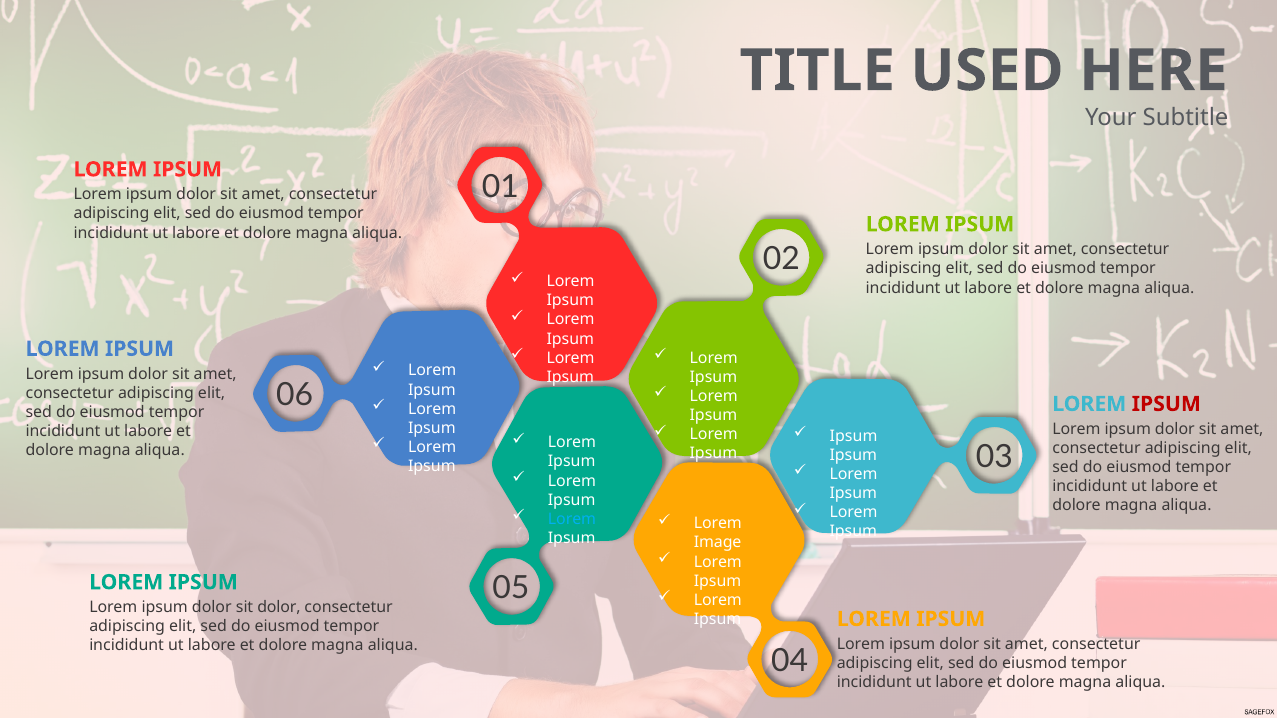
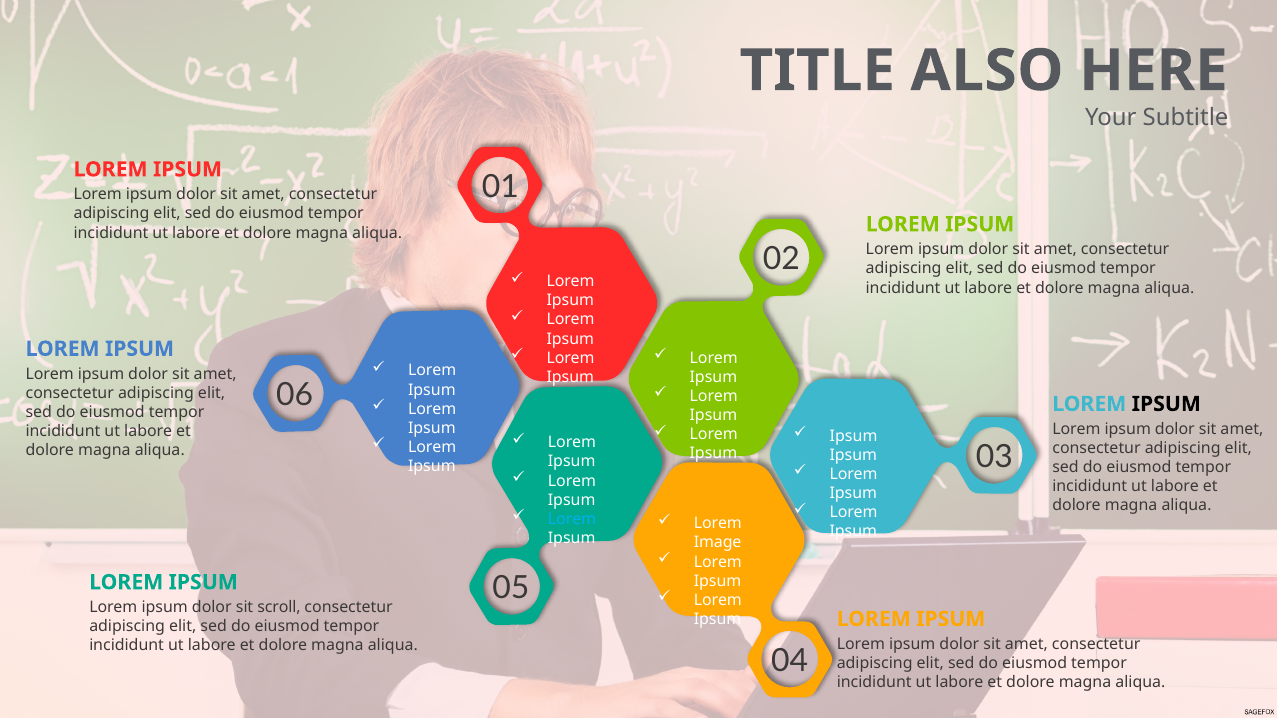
USED: USED -> ALSO
IPSUM at (1166, 404) colour: red -> black
sit dolor: dolor -> scroll
